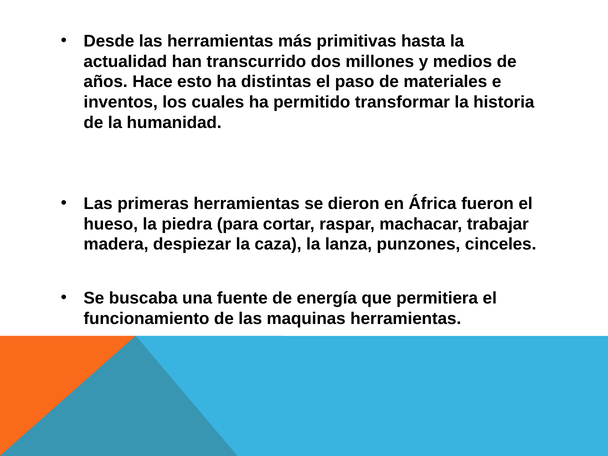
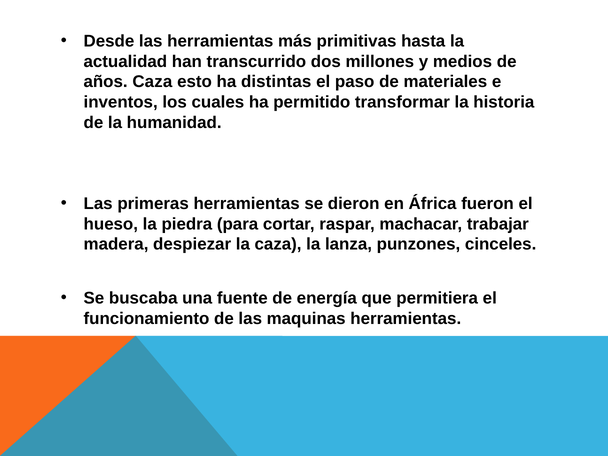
años Hace: Hace -> Caza
